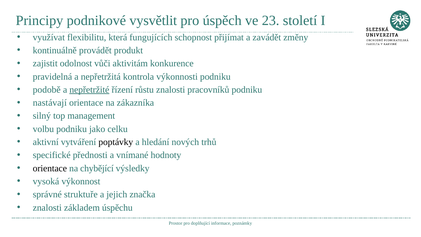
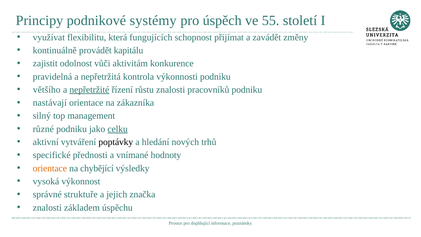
vysvětlit: vysvětlit -> systémy
23: 23 -> 55
produkt: produkt -> kapitálu
podobě: podobě -> většího
volbu: volbu -> různé
celku underline: none -> present
orientace at (50, 168) colour: black -> orange
